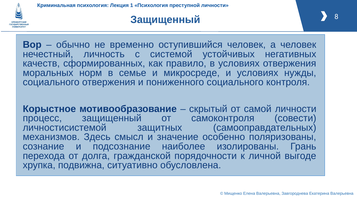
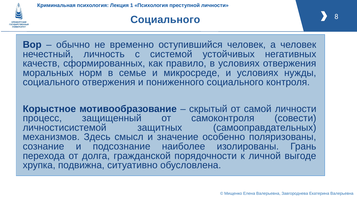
Защищенный at (165, 20): Защищенный -> Социального
